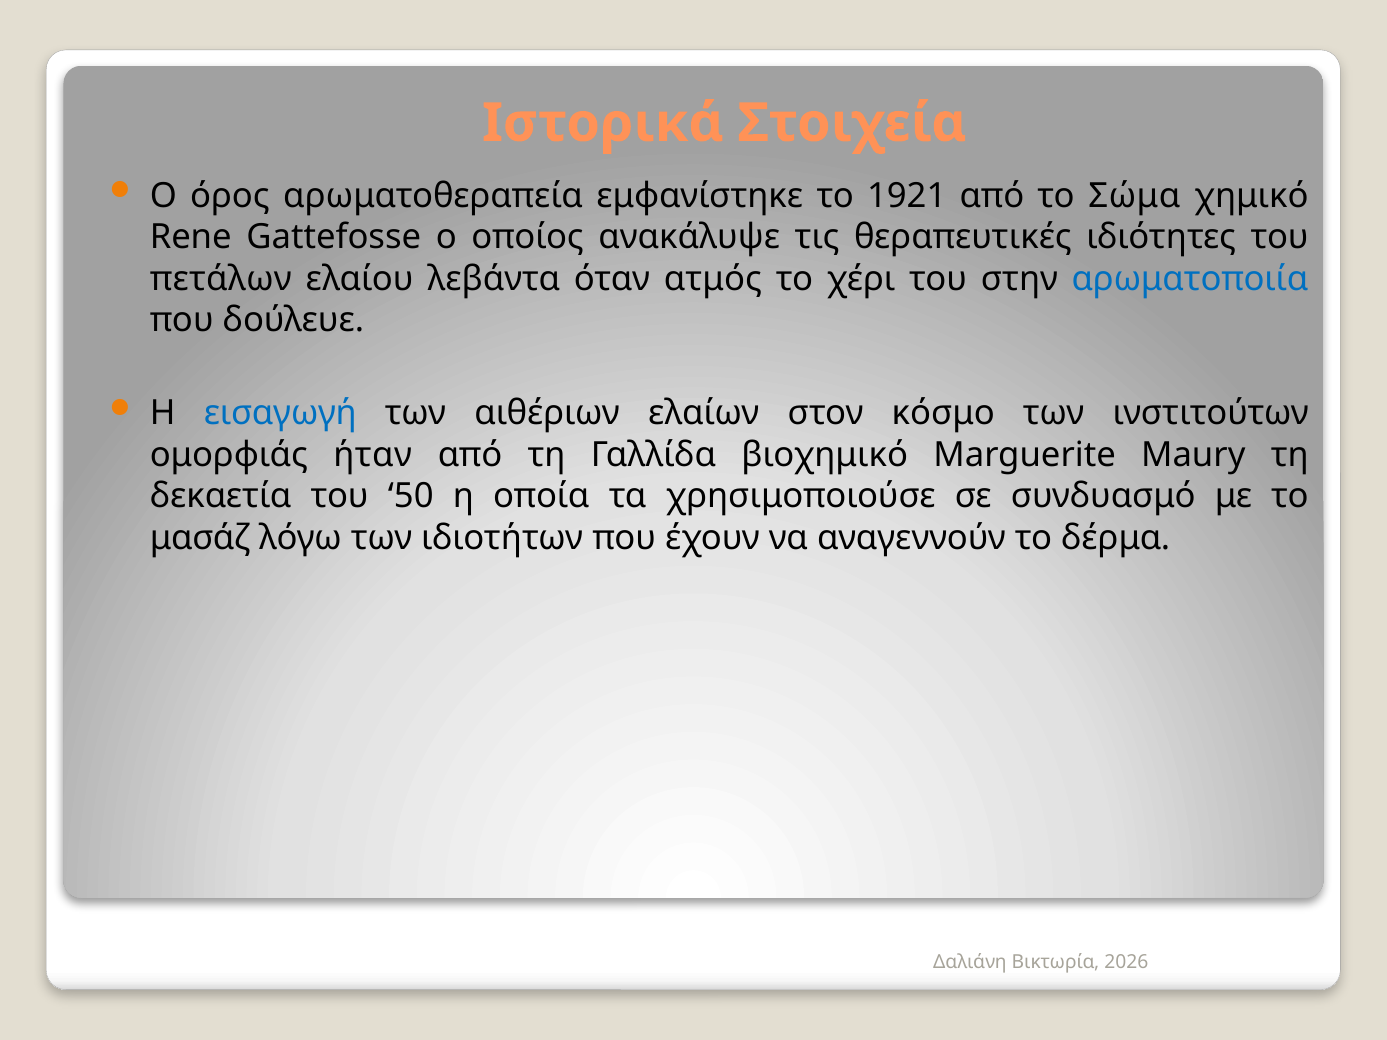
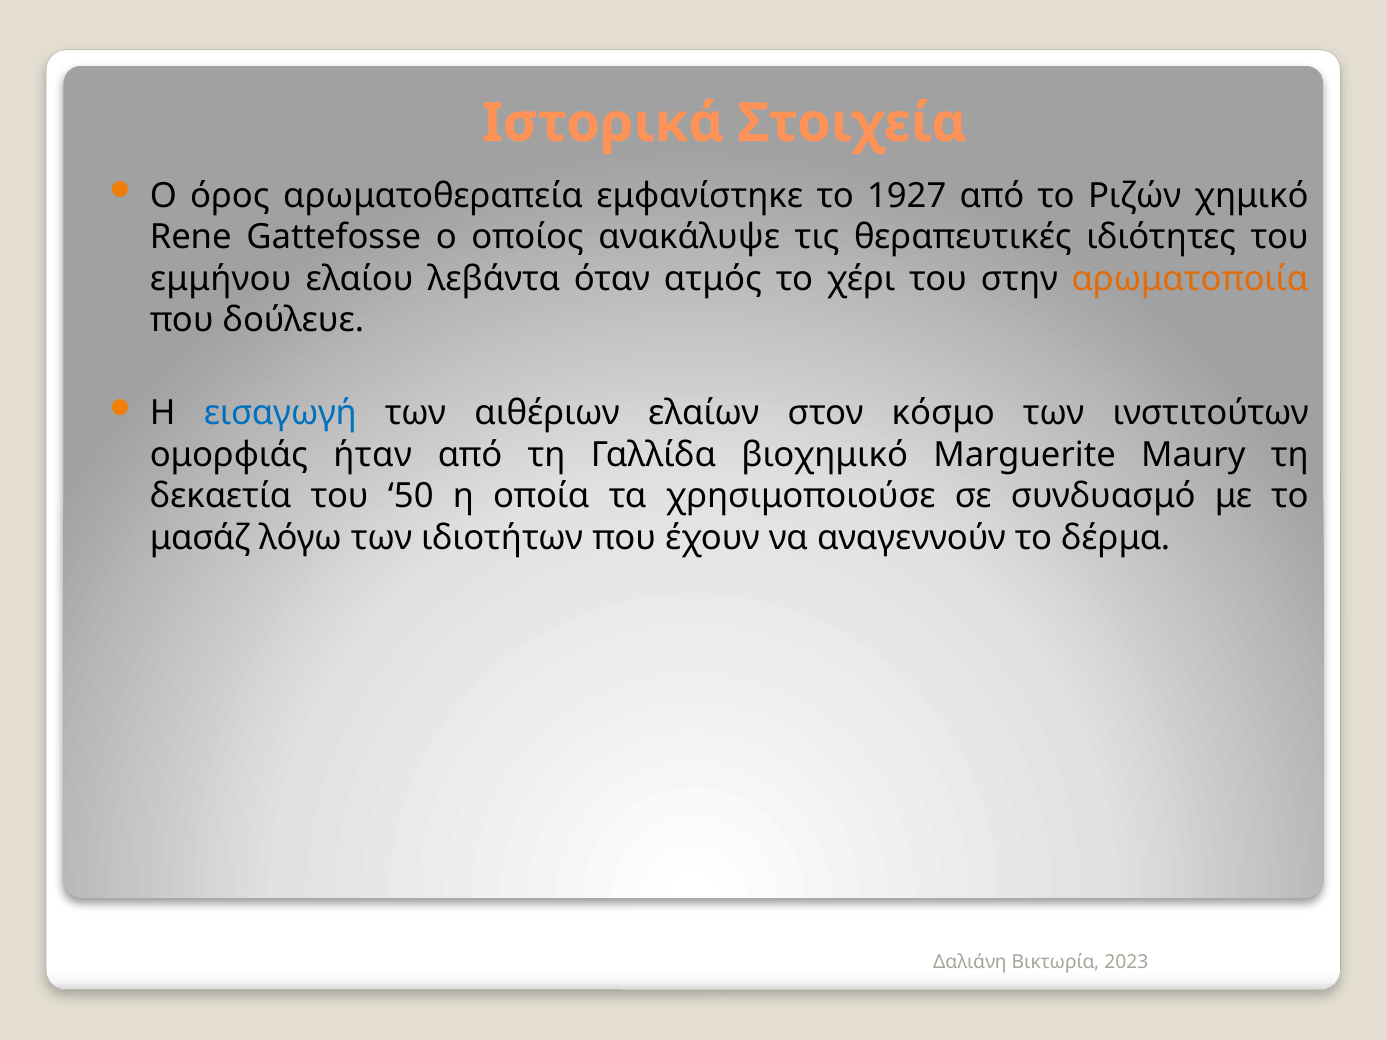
1921: 1921 -> 1927
Σώμα: Σώμα -> Ριζών
πετάλων: πετάλων -> εμμήνου
αρωματοποιία colour: blue -> orange
2026: 2026 -> 2023
